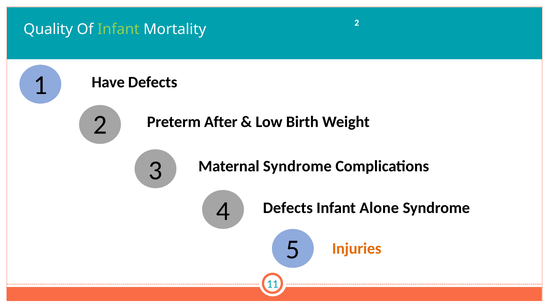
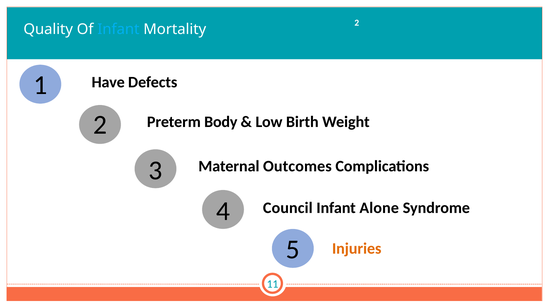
Infant at (118, 29) colour: light green -> light blue
After: After -> Body
Maternal Syndrome: Syndrome -> Outcomes
Defects at (288, 208): Defects -> Council
